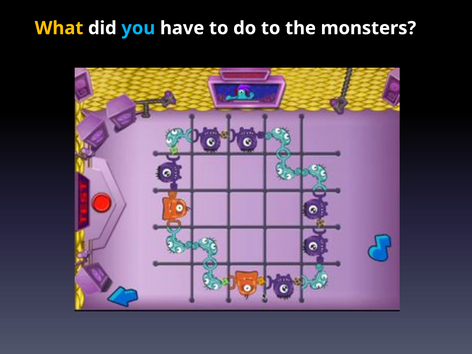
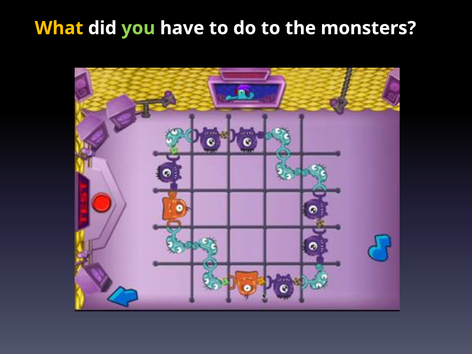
you colour: light blue -> light green
